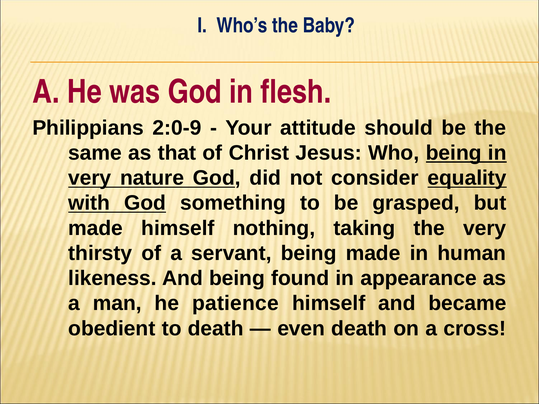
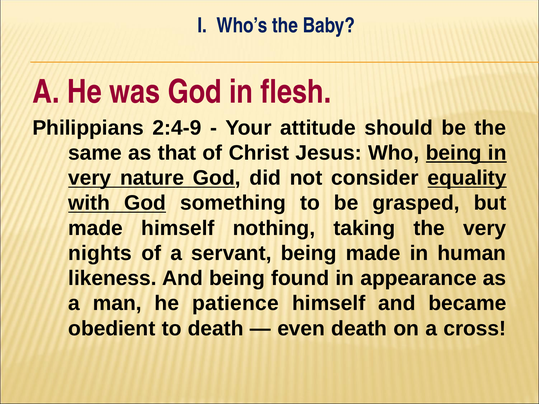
2:0-9: 2:0-9 -> 2:4-9
thirsty: thirsty -> nights
